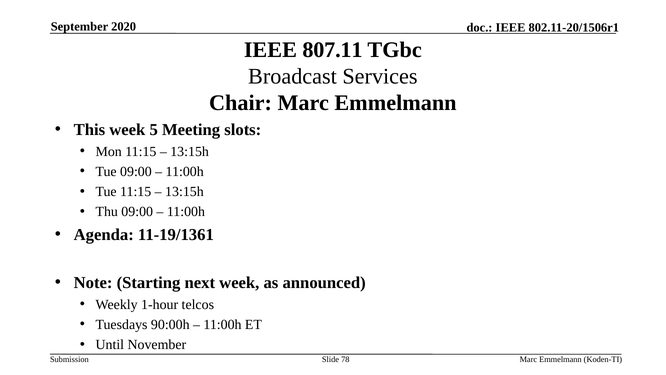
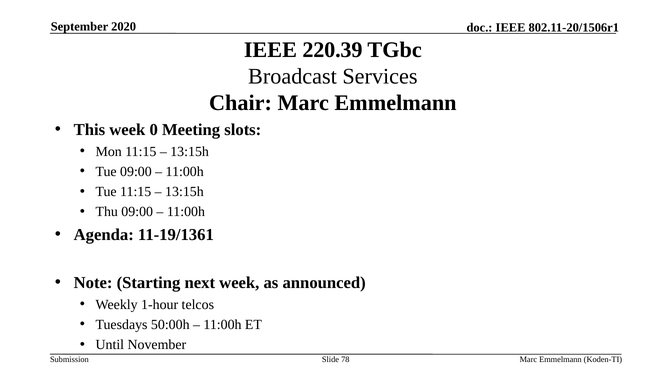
807.11: 807.11 -> 220.39
5: 5 -> 0
90:00h: 90:00h -> 50:00h
